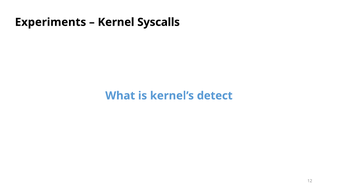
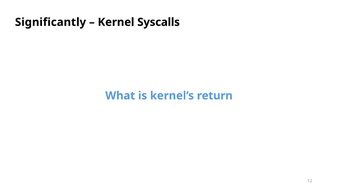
Experiments: Experiments -> Significantly
detect: detect -> return
